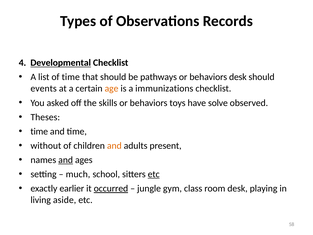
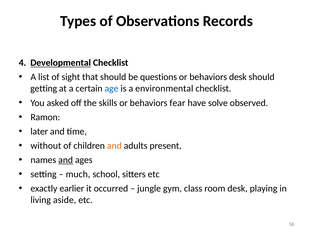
of time: time -> sight
pathways: pathways -> questions
events: events -> getting
age colour: orange -> blue
immunizations: immunizations -> environmental
toys: toys -> fear
Theses: Theses -> Ramon
time at (39, 131): time -> later
etc at (154, 174) underline: present -> none
occurred underline: present -> none
